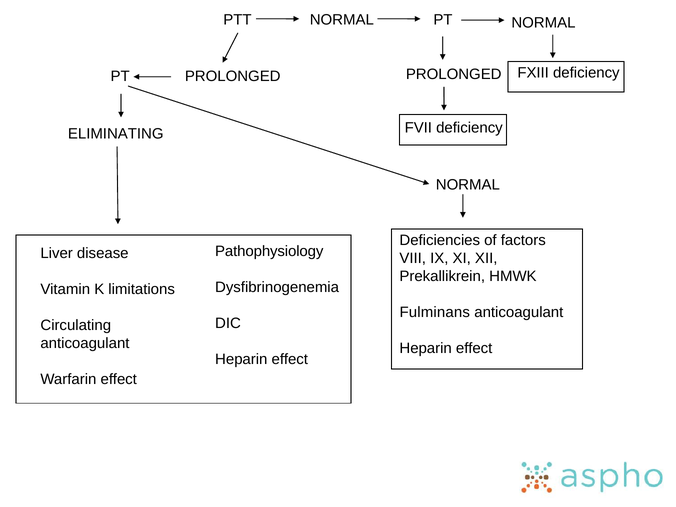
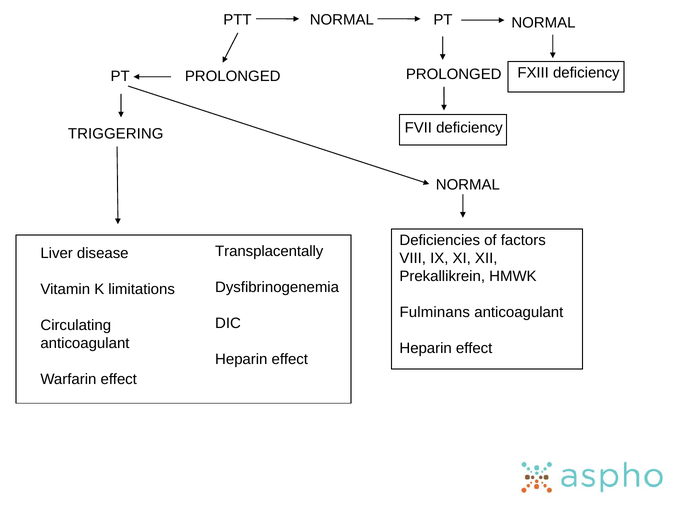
ELIMINATING: ELIMINATING -> TRIGGERING
Pathophysiology: Pathophysiology -> Transplacentally
